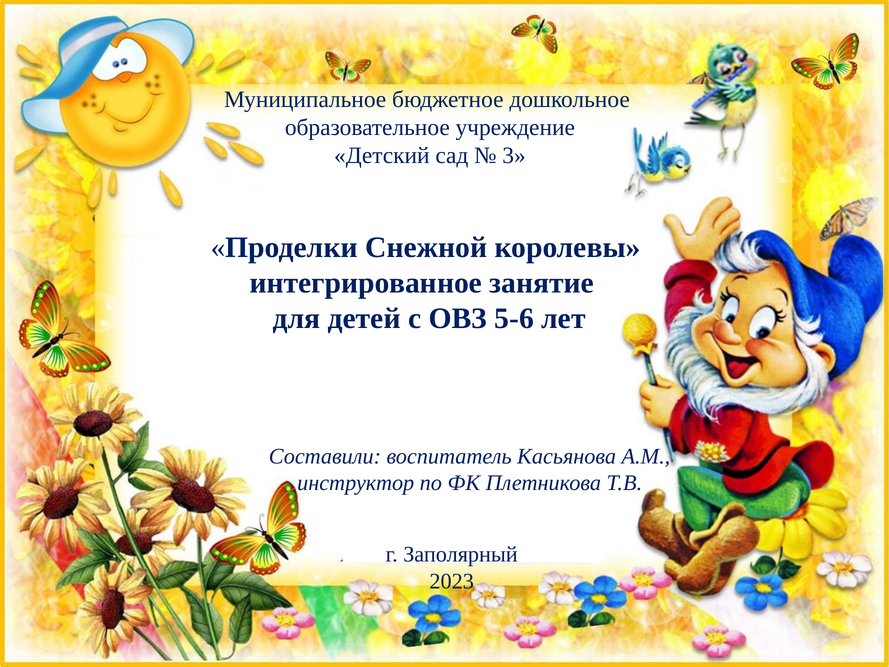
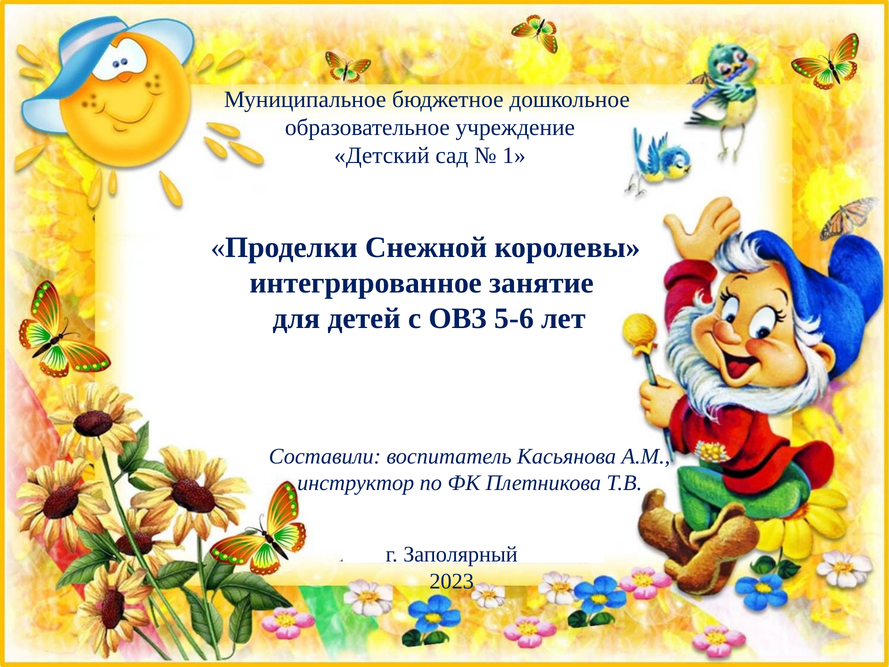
3: 3 -> 1
